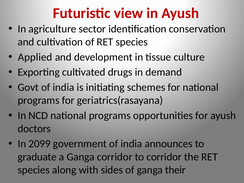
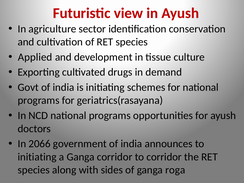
2099: 2099 -> 2066
graduate at (37, 157): graduate -> initiating
their: their -> roga
